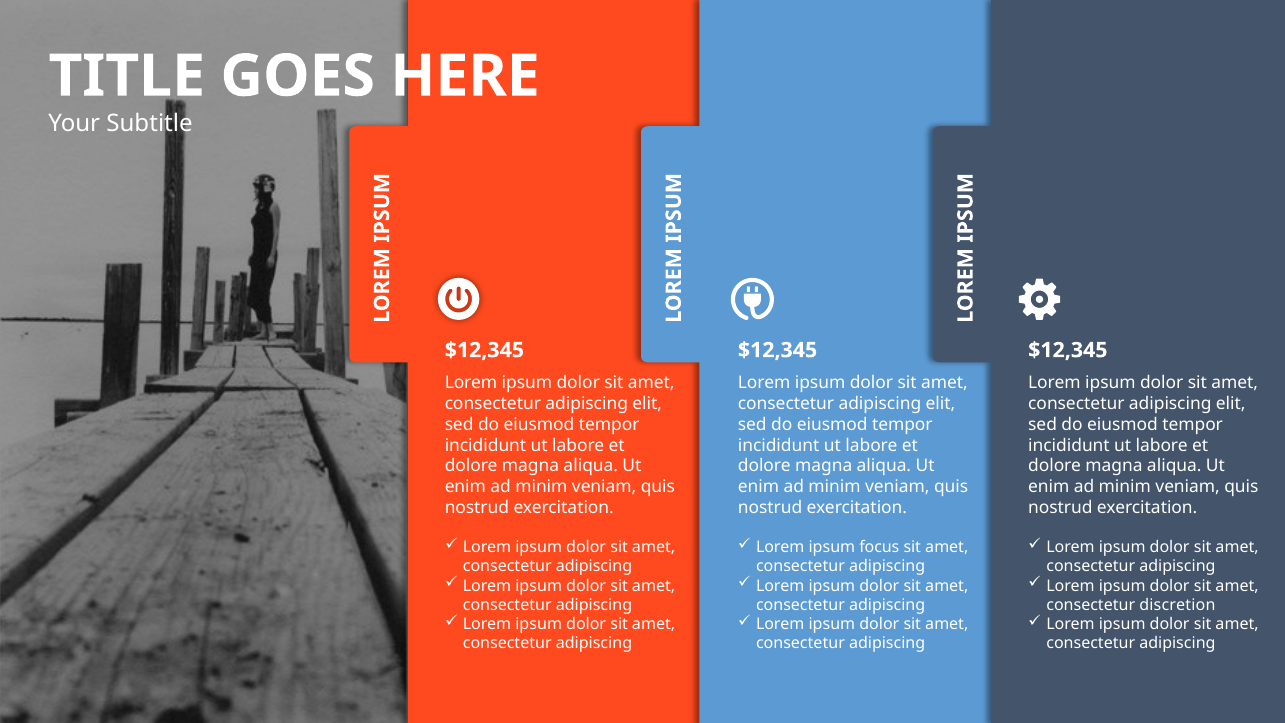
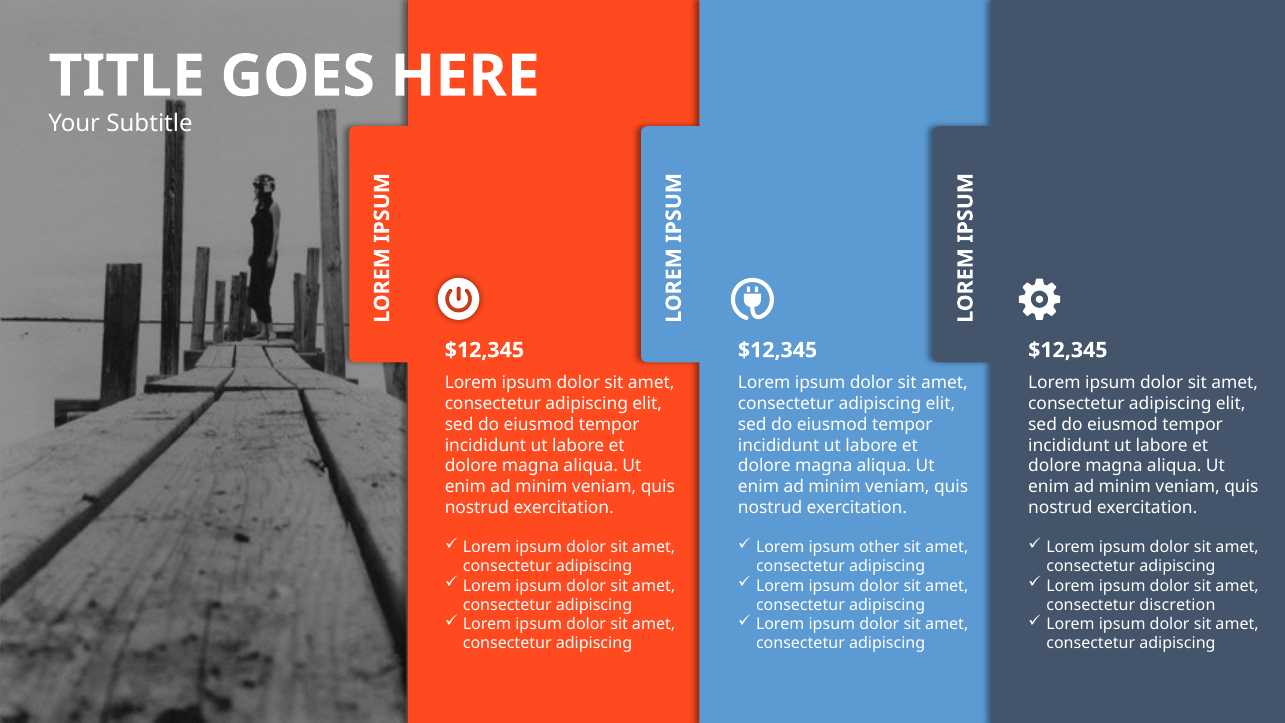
focus: focus -> other
